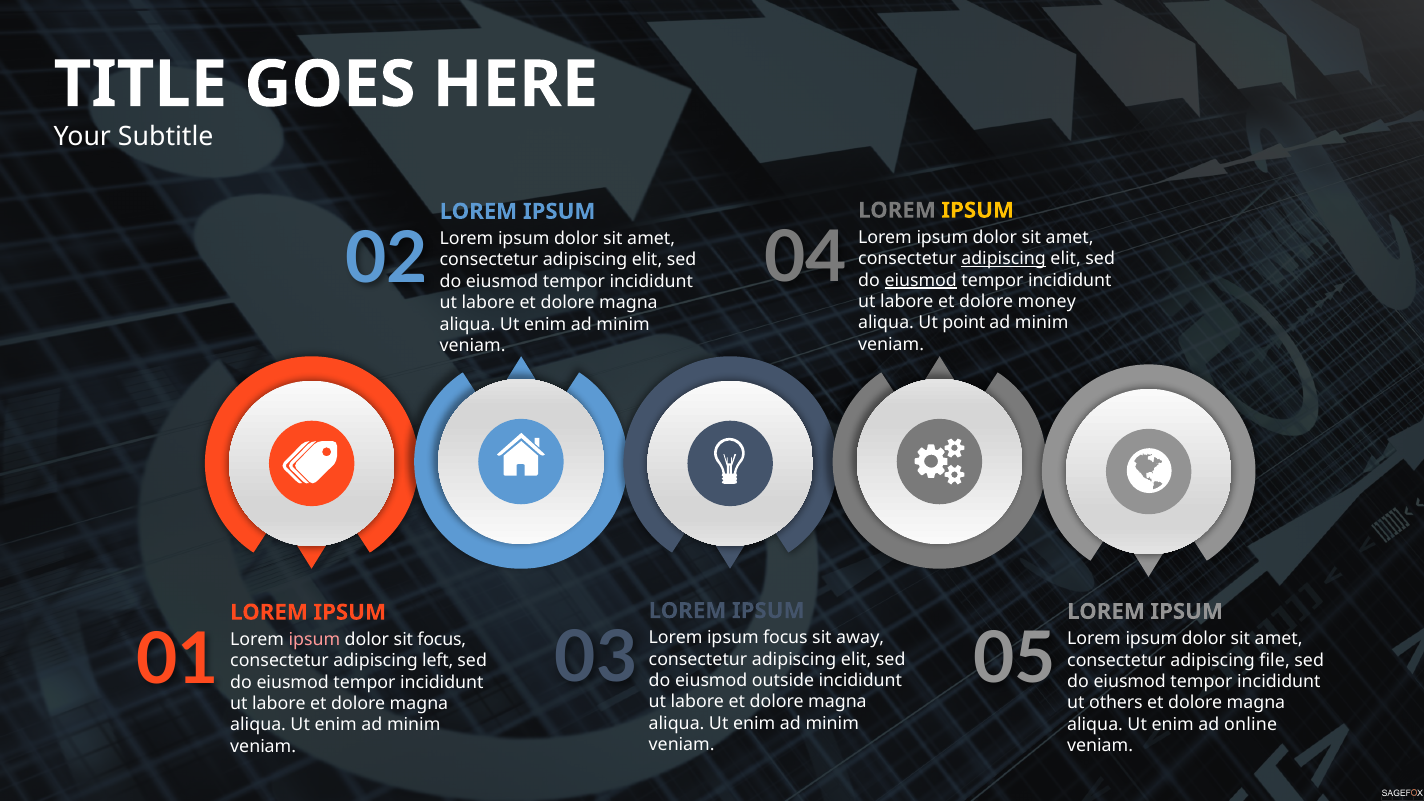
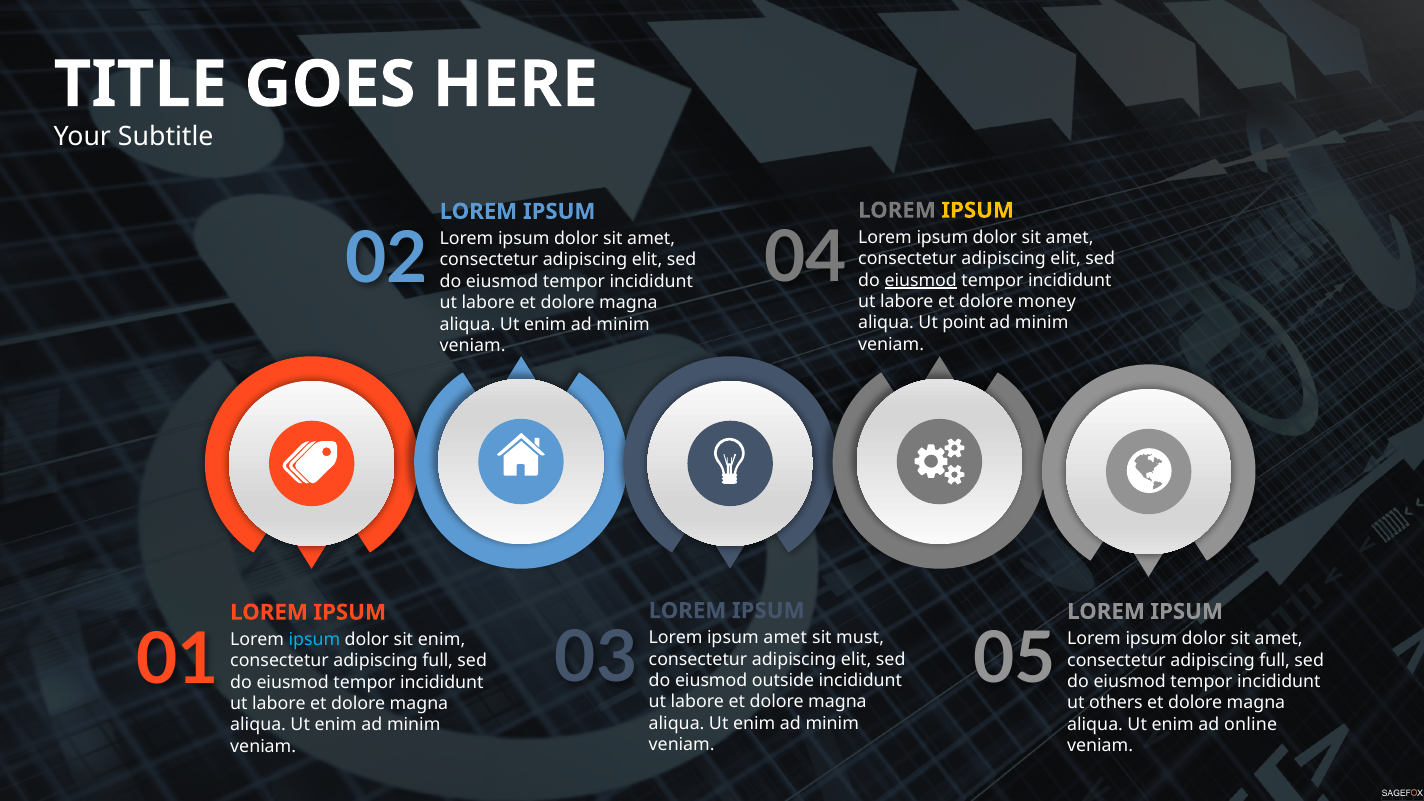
adipiscing at (1004, 259) underline: present -> none
ipsum focus: focus -> amet
away: away -> must
ipsum at (314, 640) colour: pink -> light blue
sit focus: focus -> enim
file at (1275, 660): file -> full
left at (438, 661): left -> full
